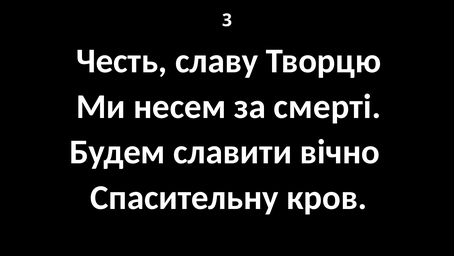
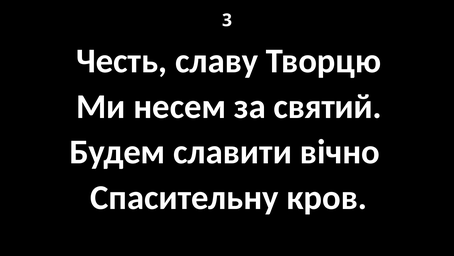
смерті: смерті -> святий
